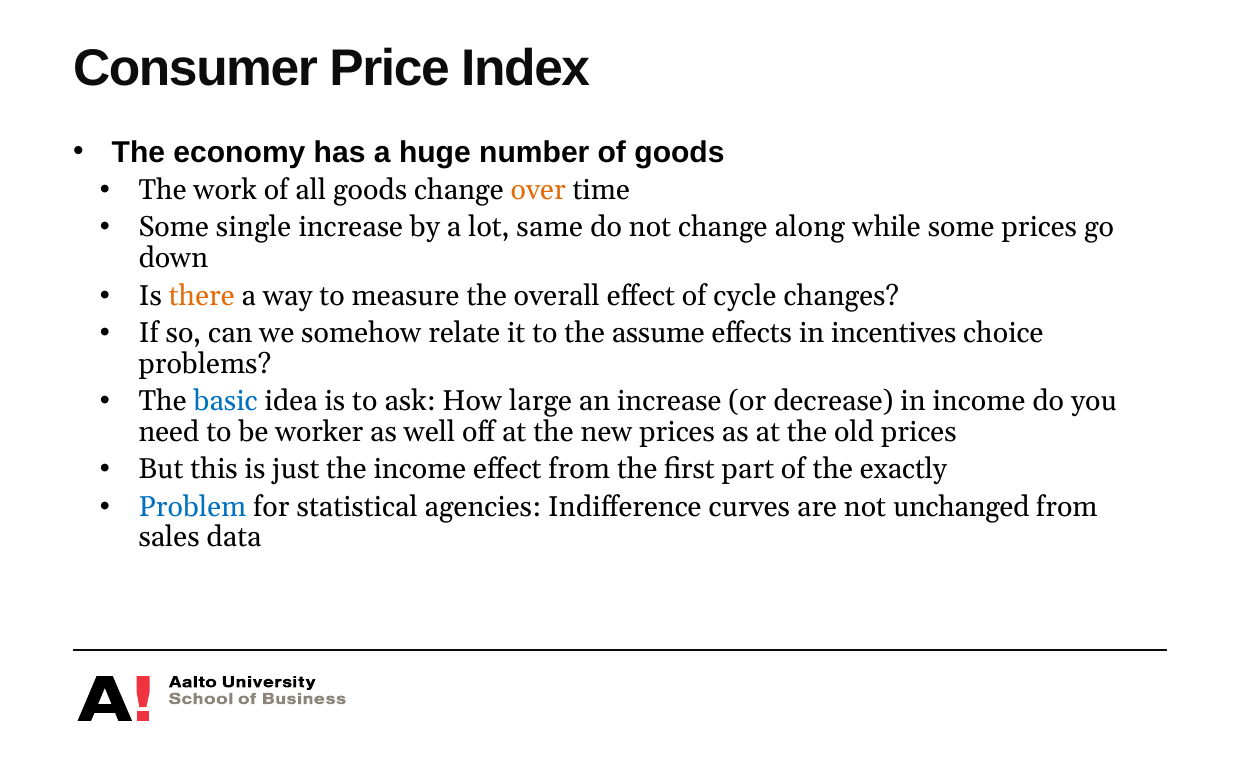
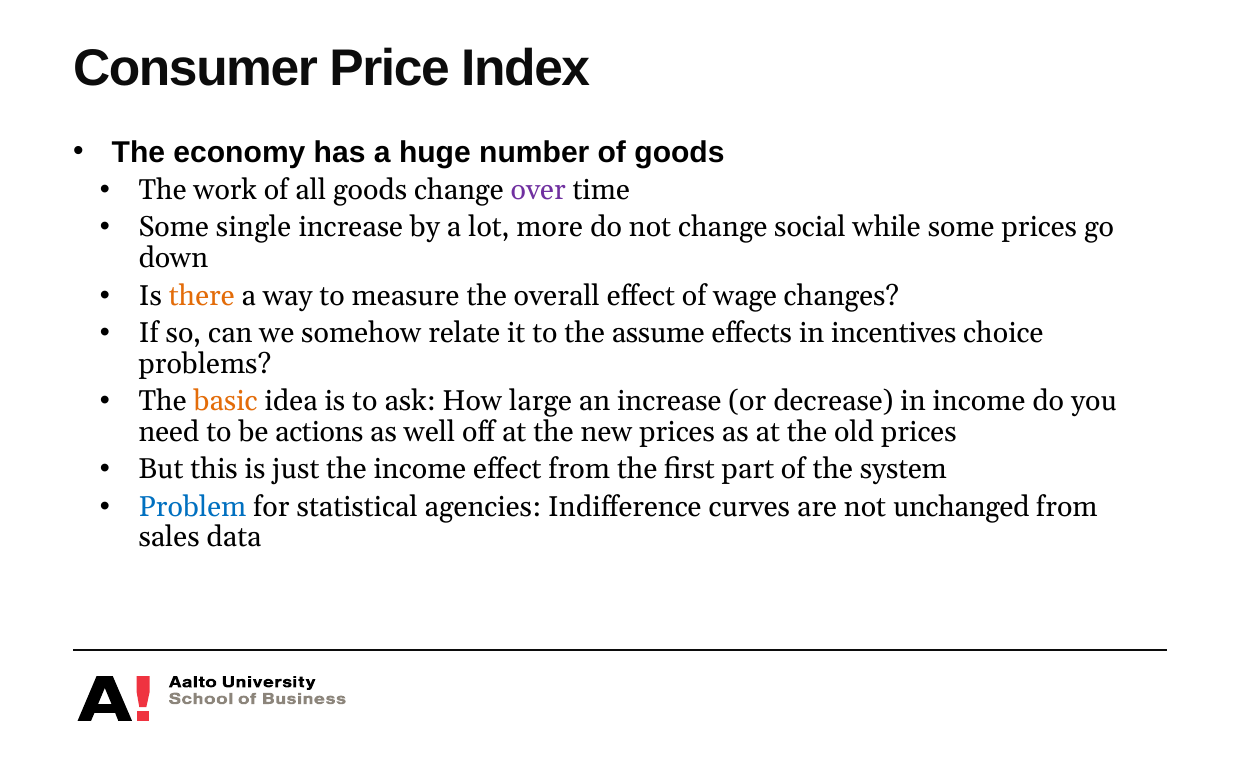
over colour: orange -> purple
same: same -> more
along: along -> social
cycle: cycle -> wage
basic colour: blue -> orange
worker: worker -> actions
exactly: exactly -> system
